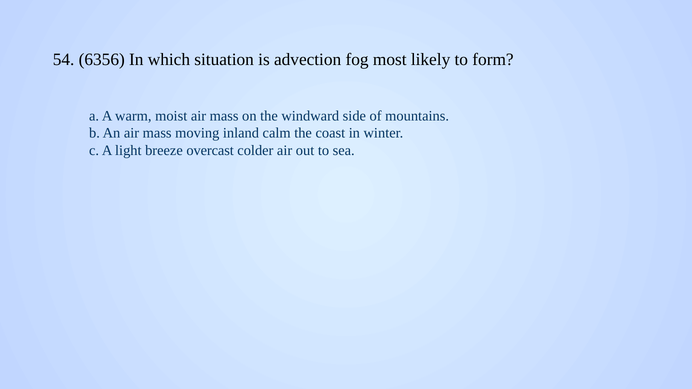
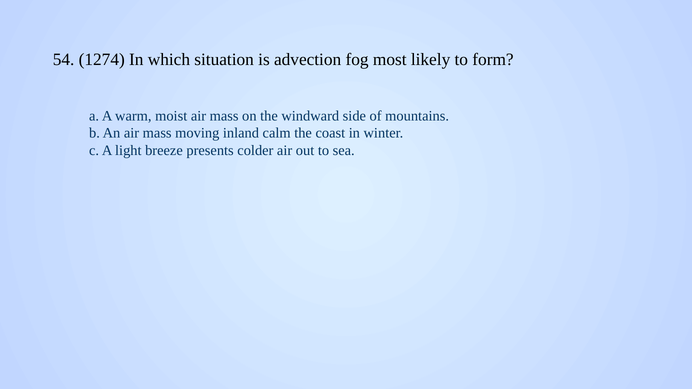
6356: 6356 -> 1274
overcast: overcast -> presents
